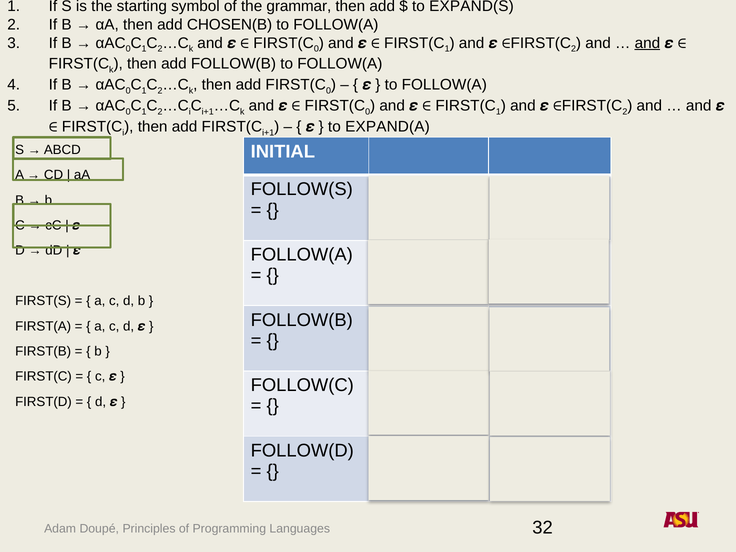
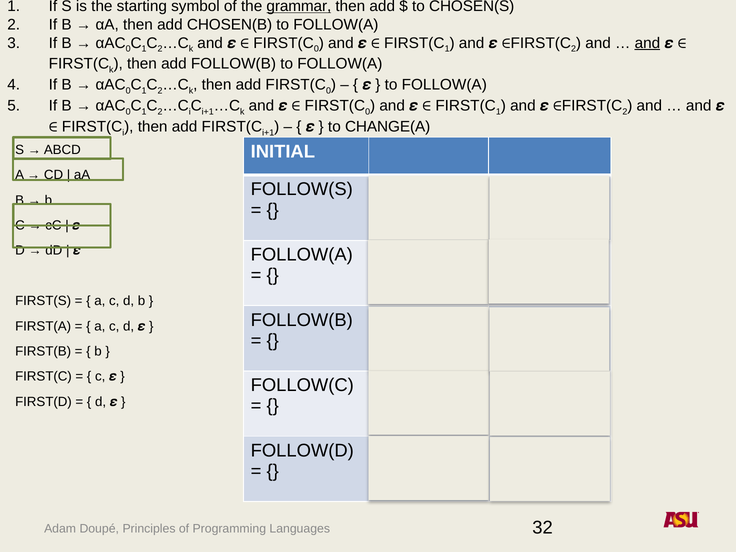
grammar underline: none -> present
EXPAND(S: EXPAND(S -> CHOSEN(S
EXPAND(A: EXPAND(A -> CHANGE(A
